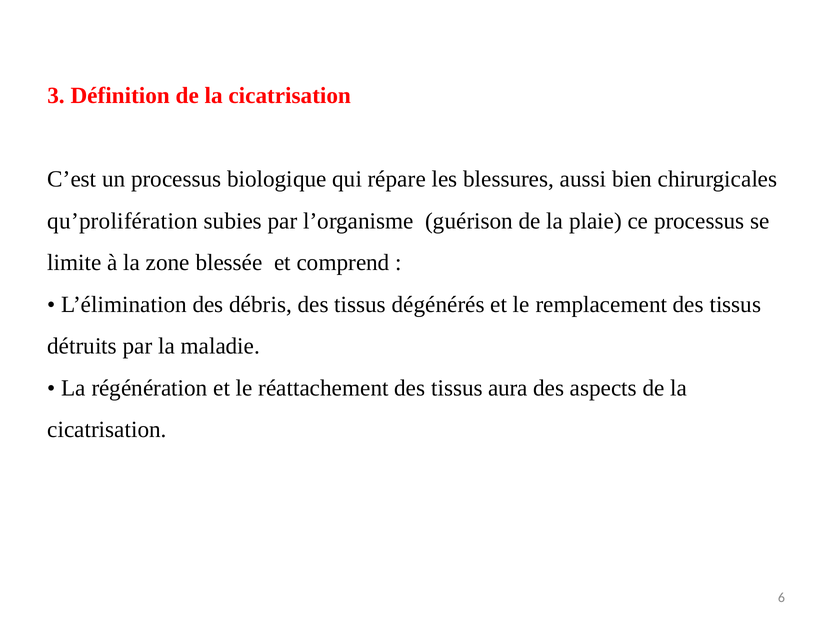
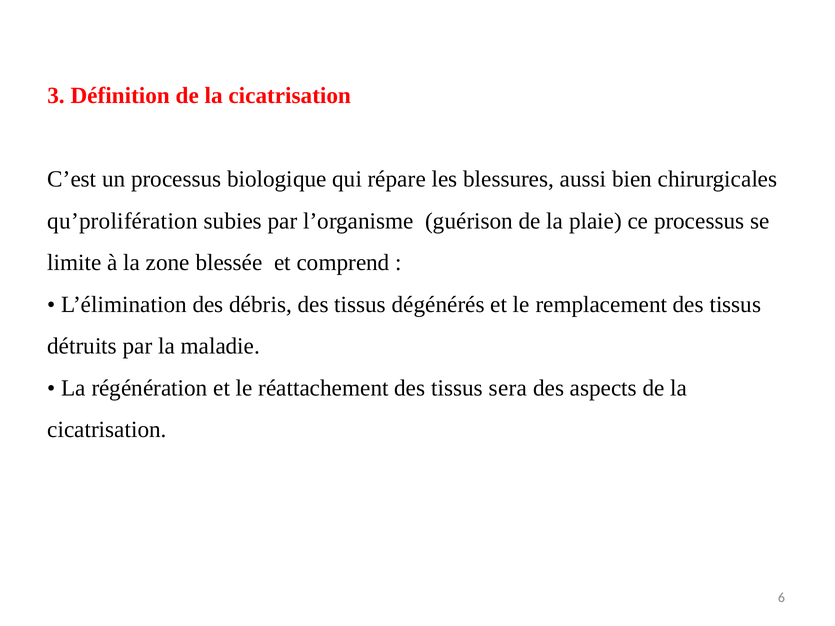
aura: aura -> sera
